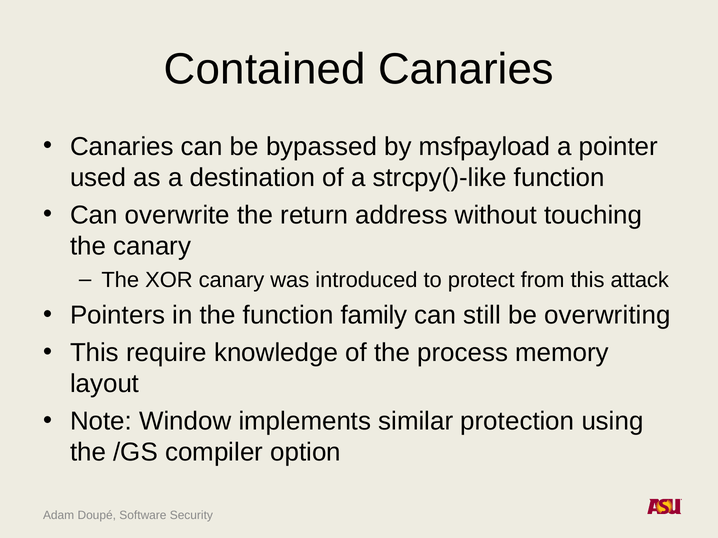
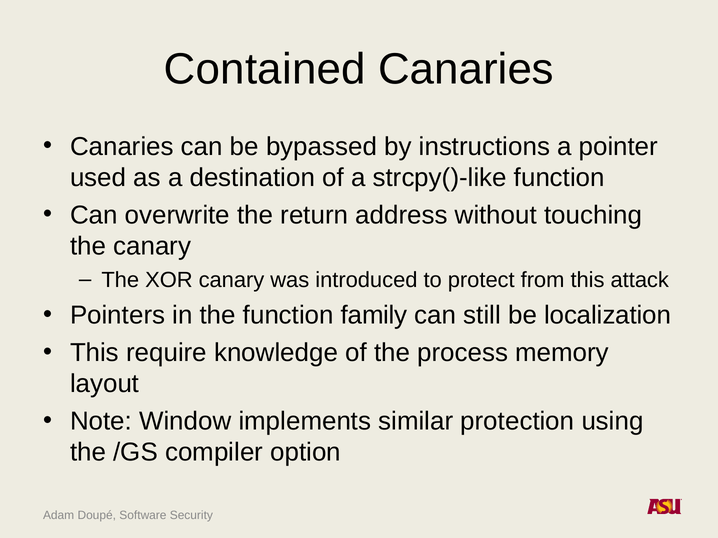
msfpayload: msfpayload -> instructions
overwriting: overwriting -> localization
